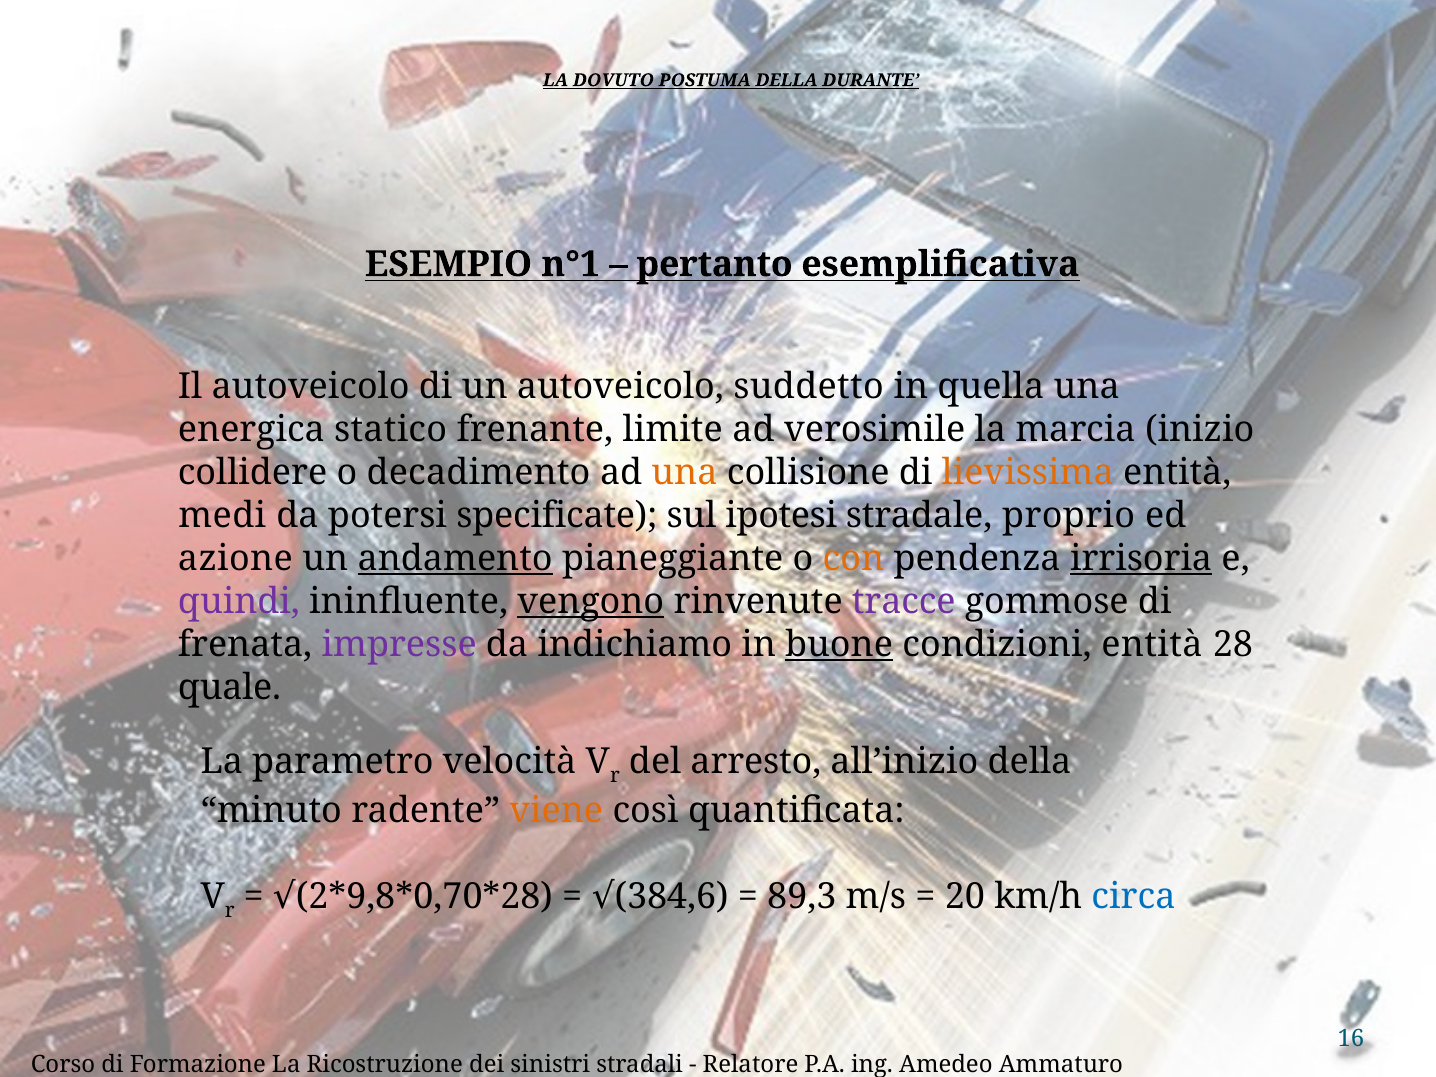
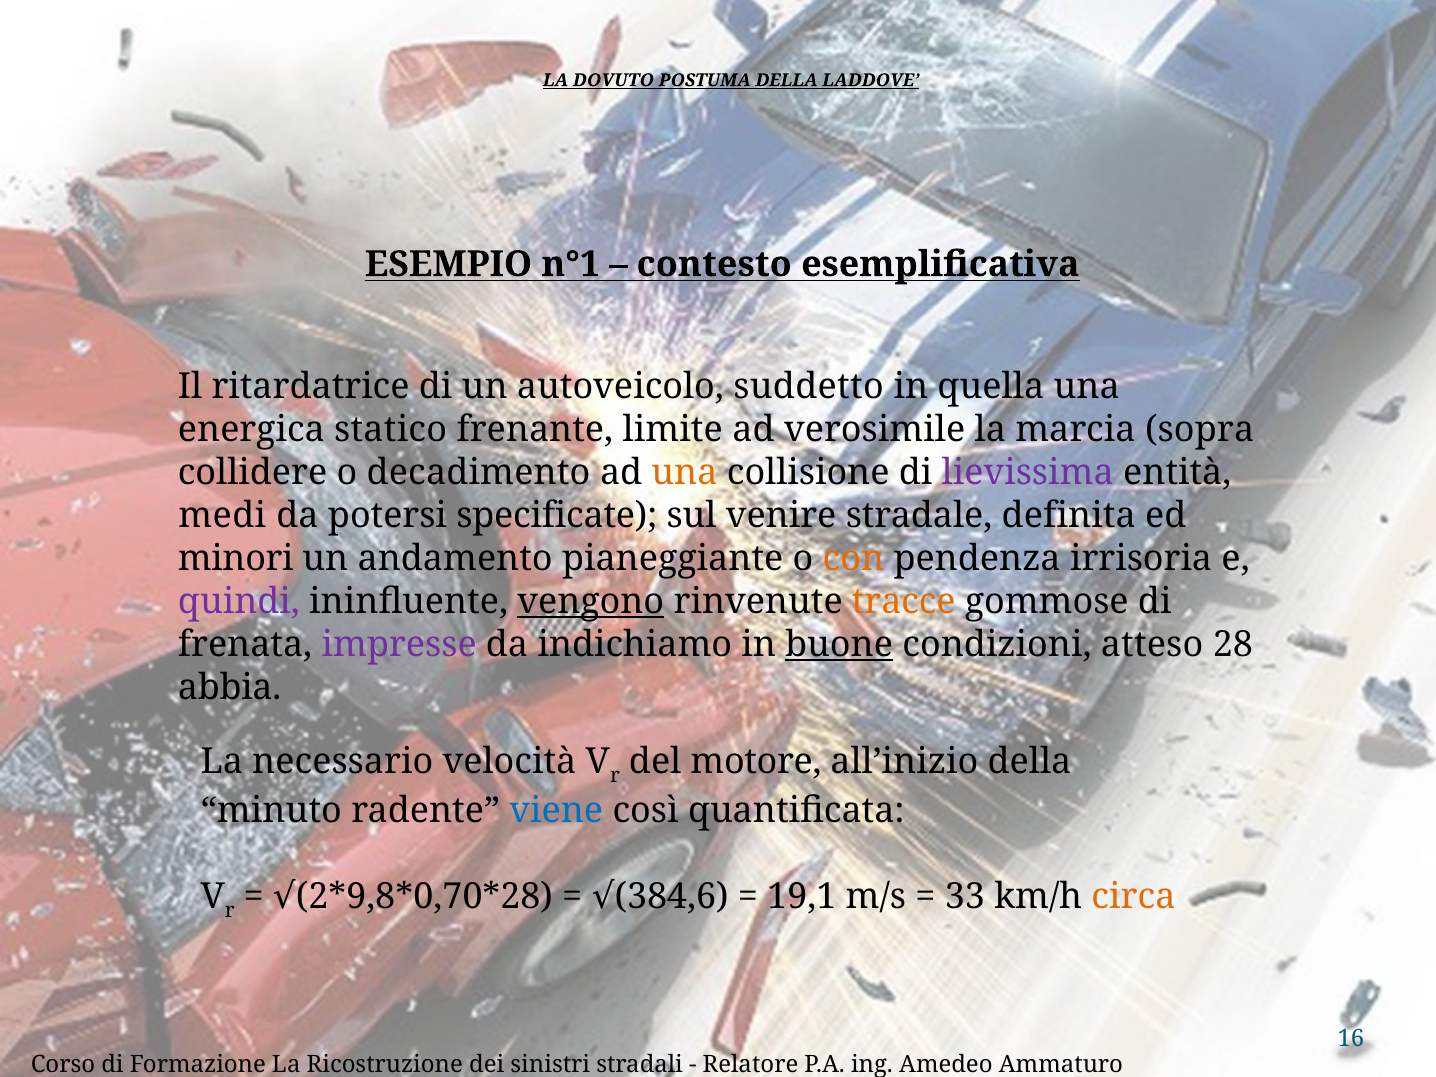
DURANTE: DURANTE -> LADDOVE
pertanto: pertanto -> contesto
Il autoveicolo: autoveicolo -> ritardatrice
inizio: inizio -> sopra
lievissima colour: orange -> purple
ipotesi: ipotesi -> venire
proprio: proprio -> definita
azione: azione -> minori
andamento underline: present -> none
irrisoria underline: present -> none
tracce colour: purple -> orange
condizioni entità: entità -> atteso
quale: quale -> abbia
parametro: parametro -> necessario
arresto: arresto -> motore
viene colour: orange -> blue
89,3: 89,3 -> 19,1
20: 20 -> 33
circa colour: blue -> orange
